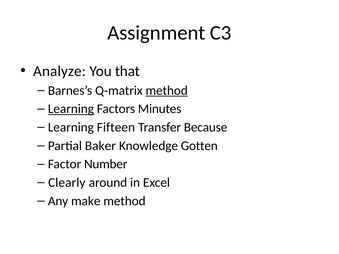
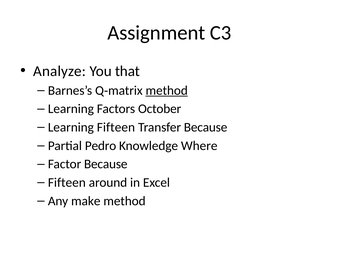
Learning at (71, 109) underline: present -> none
Minutes: Minutes -> October
Baker: Baker -> Pedro
Gotten: Gotten -> Where
Factor Number: Number -> Because
Clearly at (67, 183): Clearly -> Fifteen
